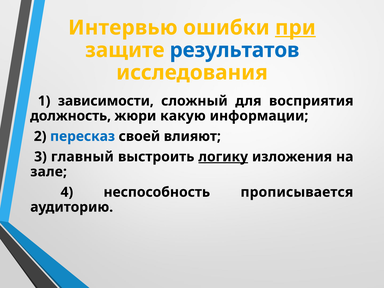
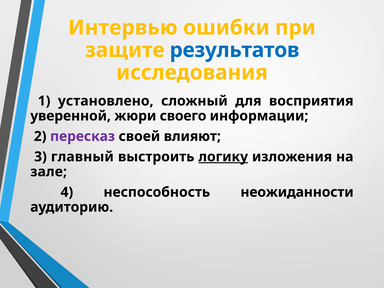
при underline: present -> none
зависимости: зависимости -> установлено
должность: должность -> уверенной
какую: какую -> своего
пересказ colour: blue -> purple
прописывается: прописывается -> неожиданности
